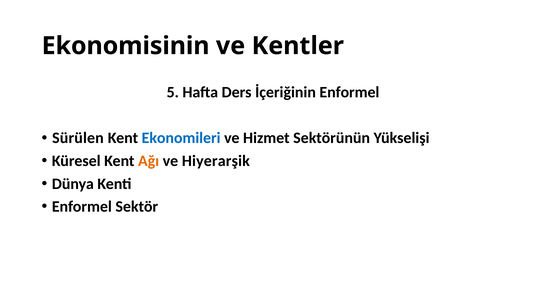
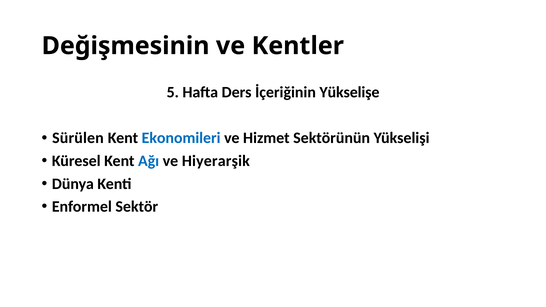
Ekonomisinin: Ekonomisinin -> Değişmesinin
İçeriğinin Enformel: Enformel -> Yükselişe
Ağı colour: orange -> blue
